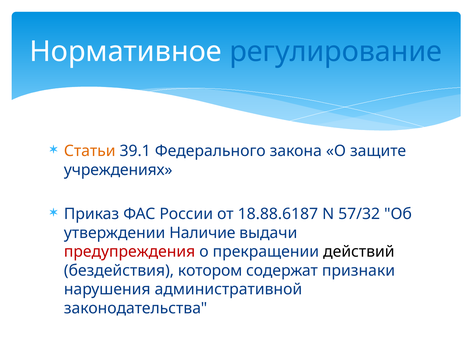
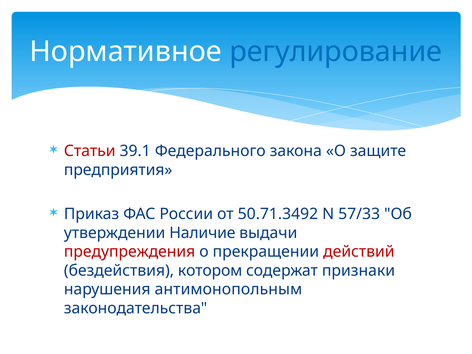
Статьи colour: orange -> red
учреждениях: учреждениях -> предприятия
18.88.6187: 18.88.6187 -> 50.71.3492
57/32: 57/32 -> 57/33
действий colour: black -> red
административной: административной -> антимонопольным
